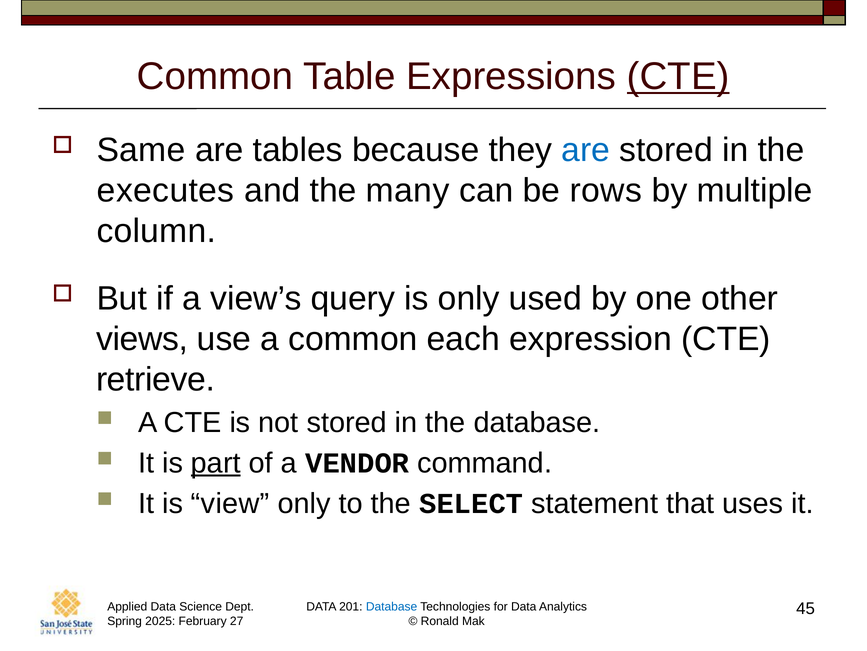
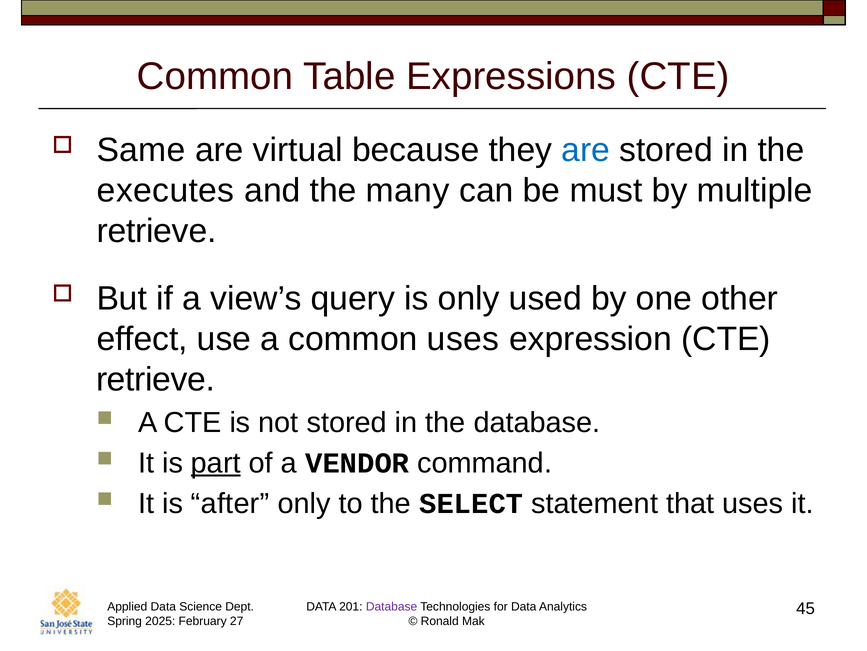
CTE at (678, 76) underline: present -> none
tables: tables -> virtual
rows: rows -> must
column at (156, 231): column -> retrieve
views: views -> effect
common each: each -> uses
view: view -> after
Database at (392, 606) colour: blue -> purple
